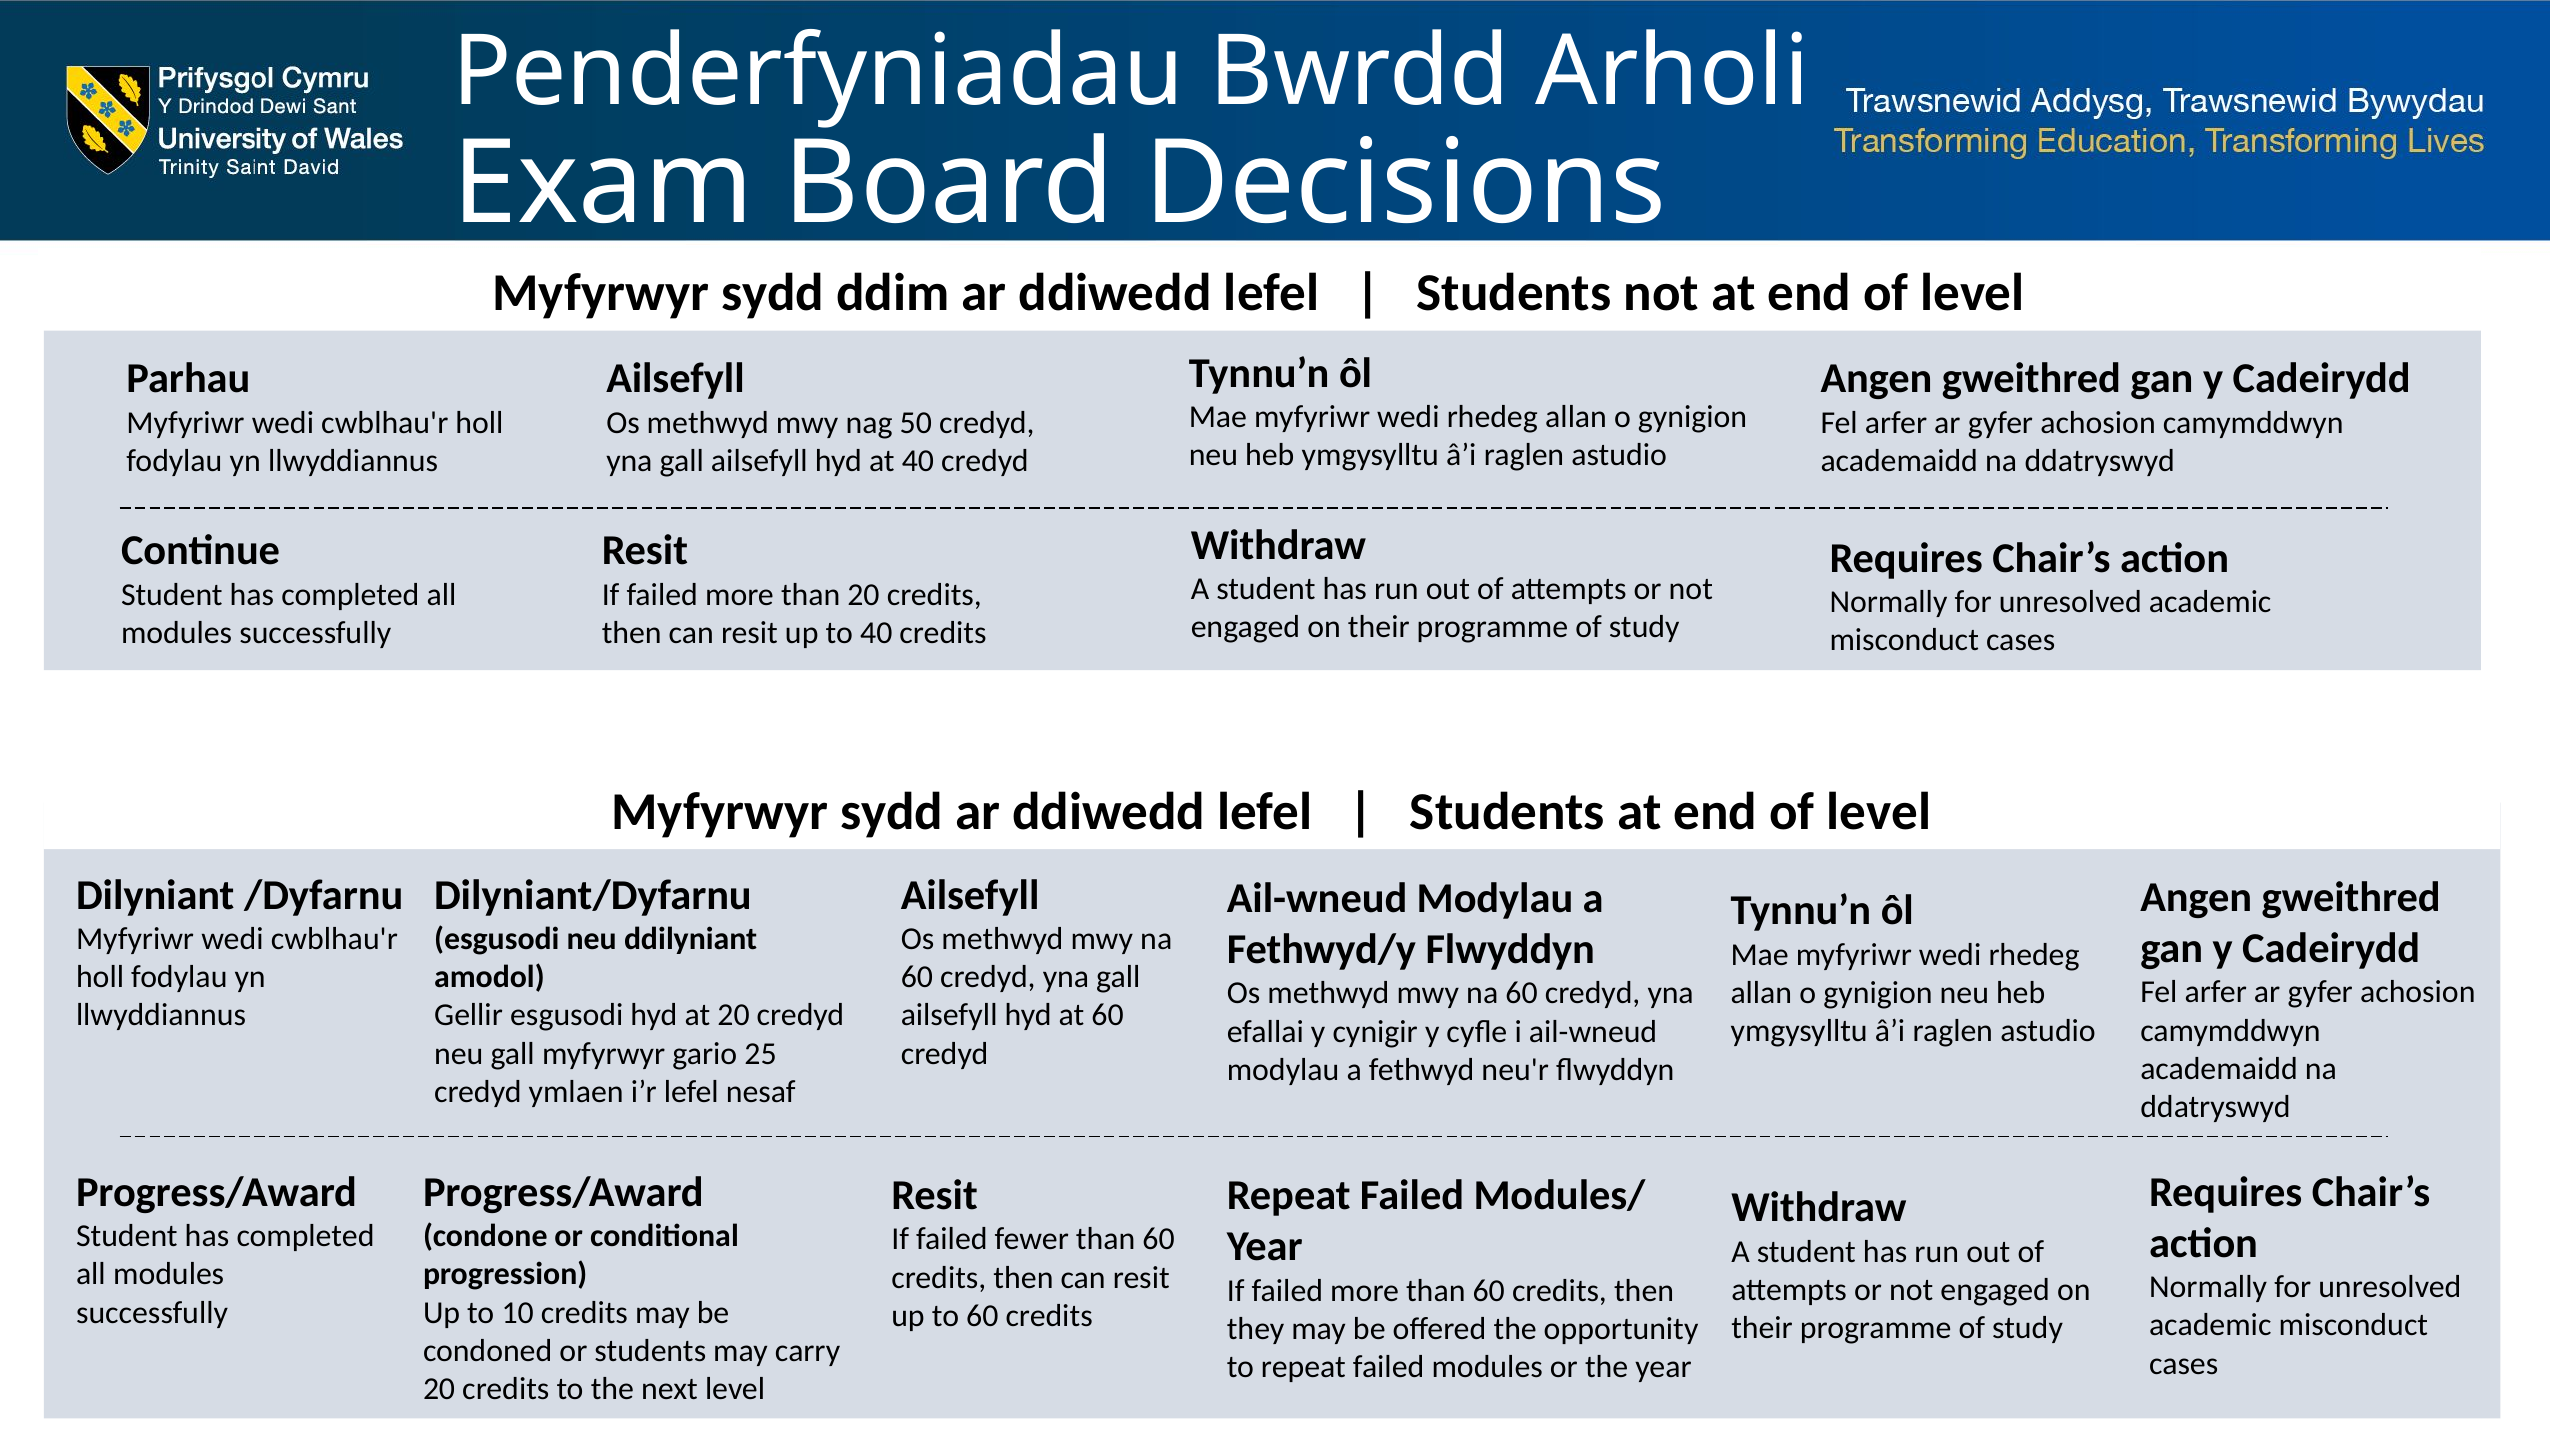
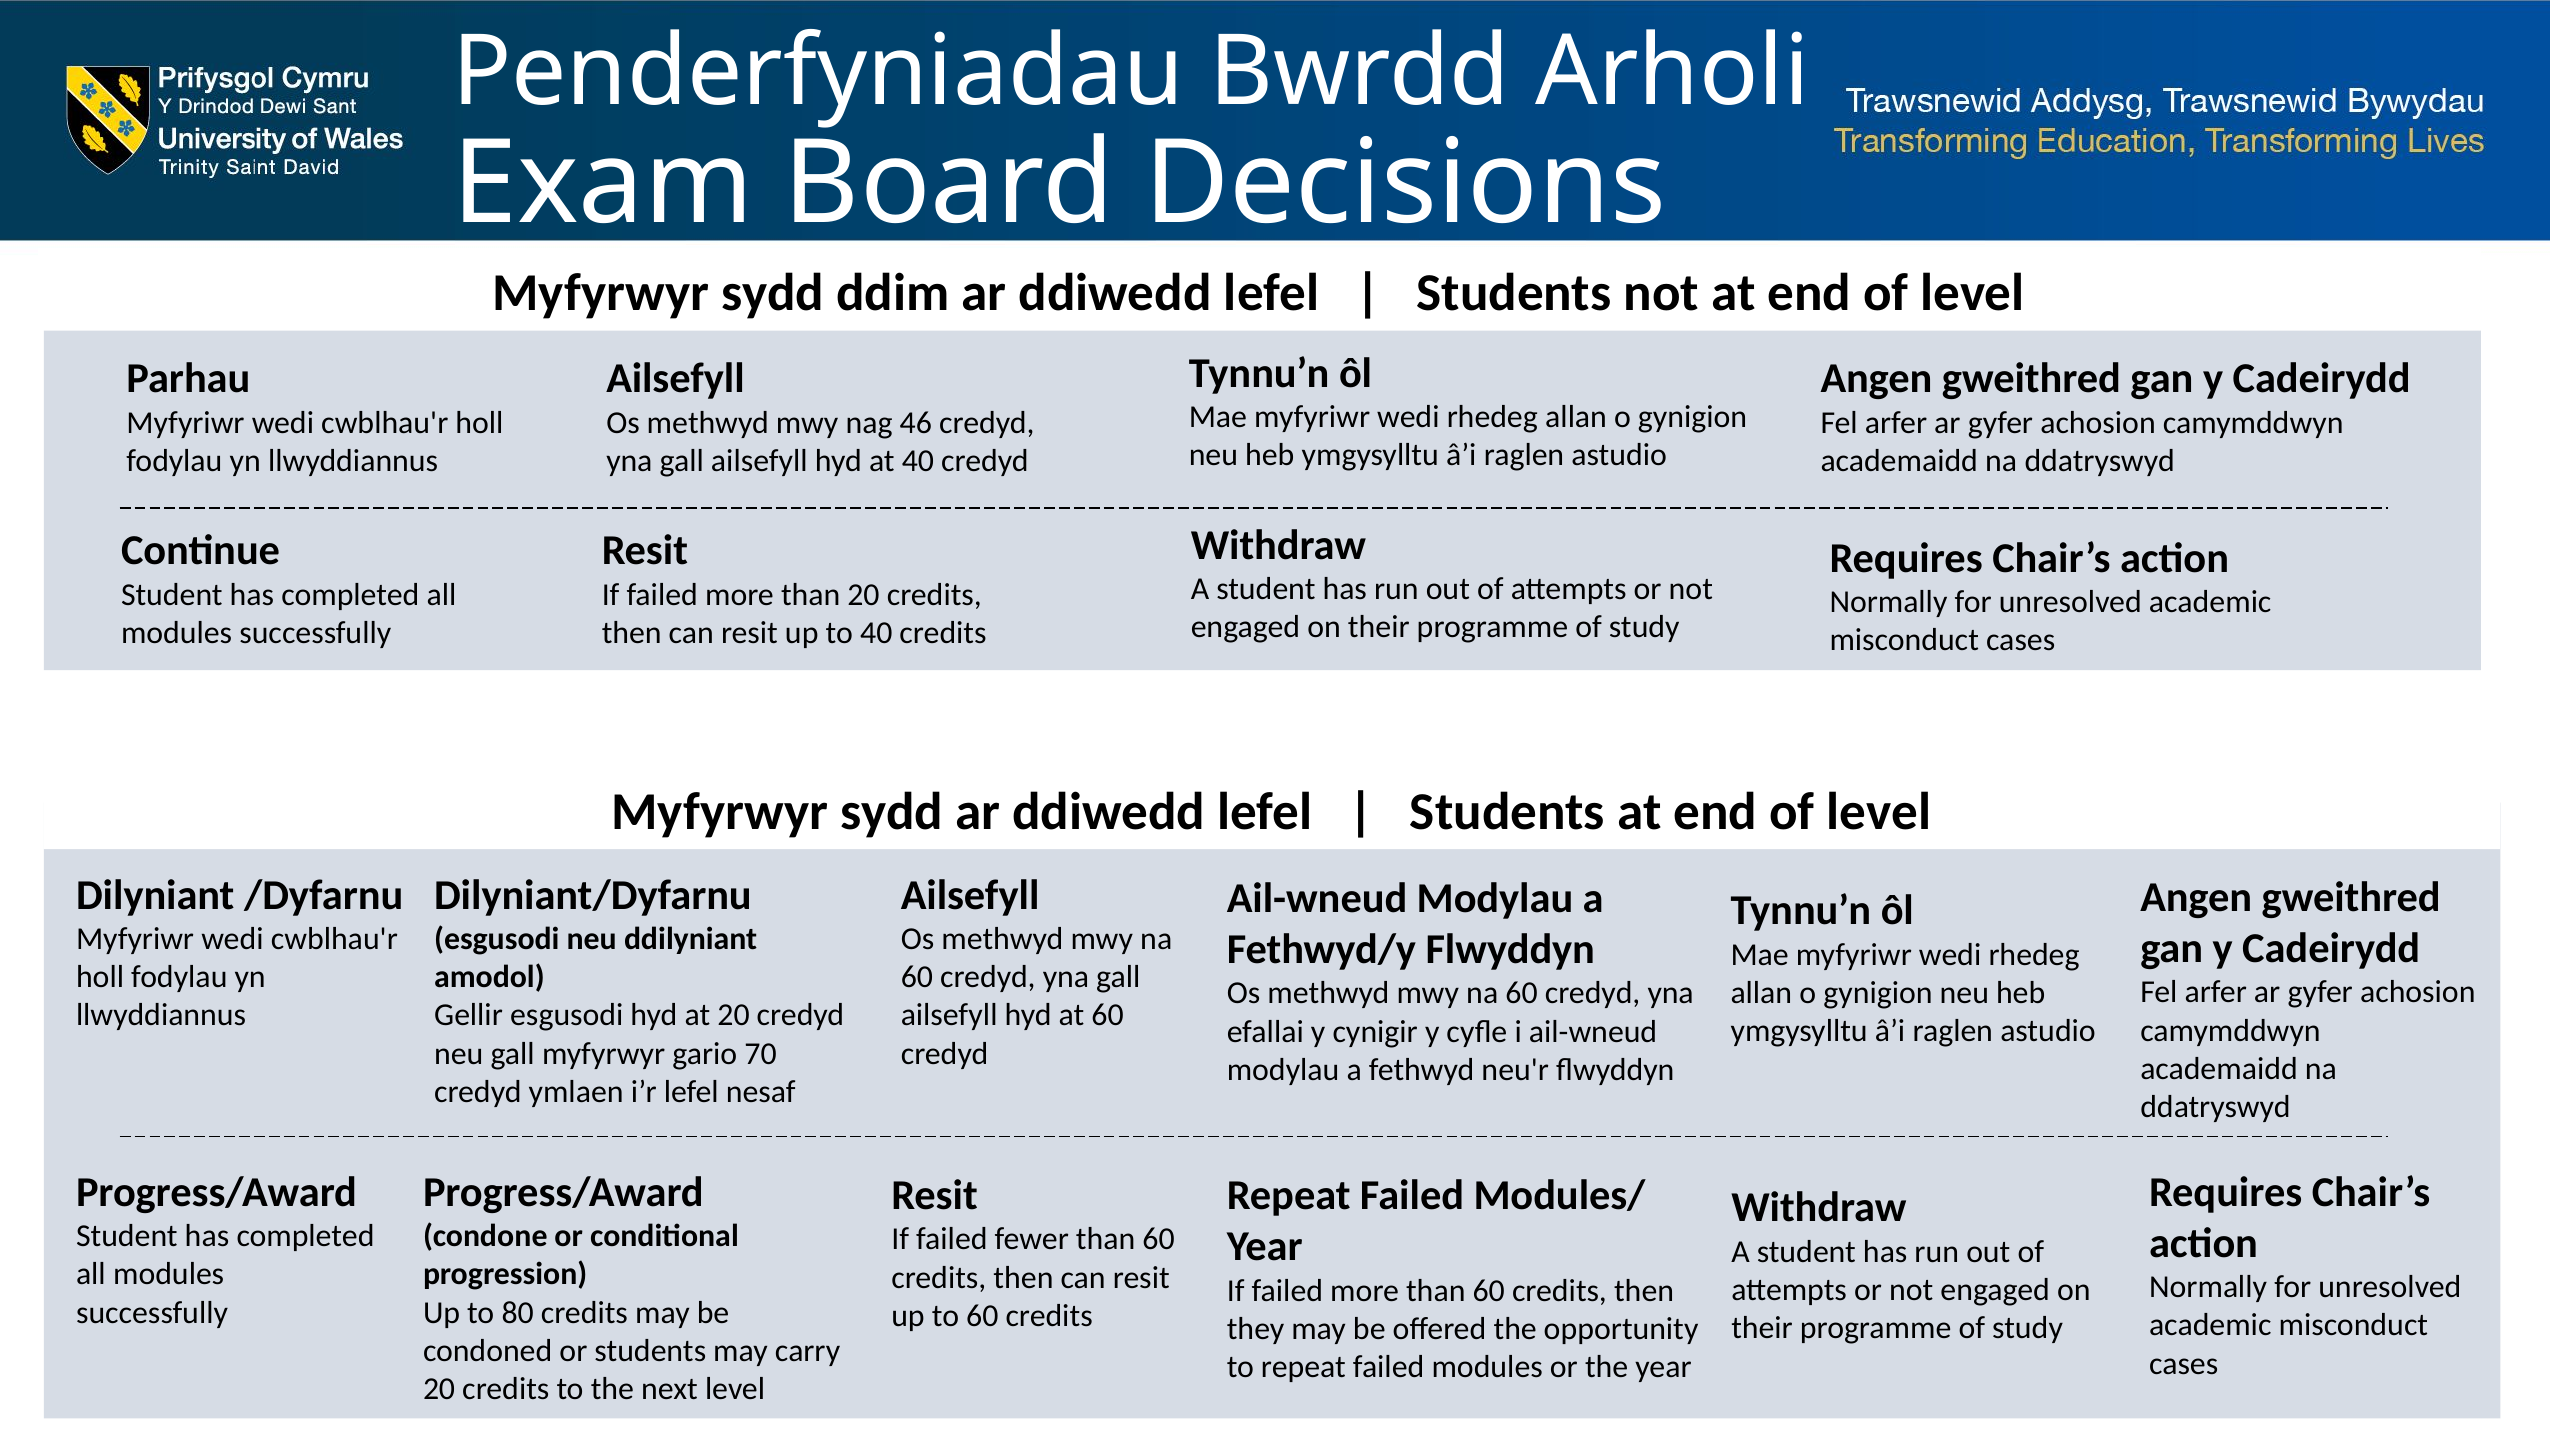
50: 50 -> 46
25: 25 -> 70
10: 10 -> 80
